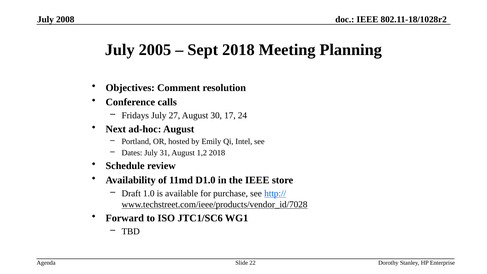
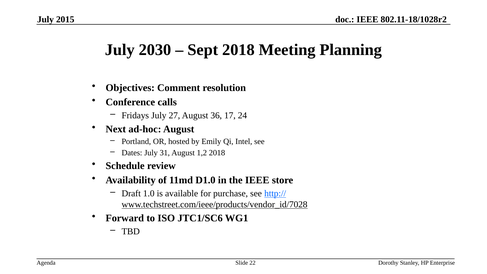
2008: 2008 -> 2015
2005: 2005 -> 2030
30: 30 -> 36
